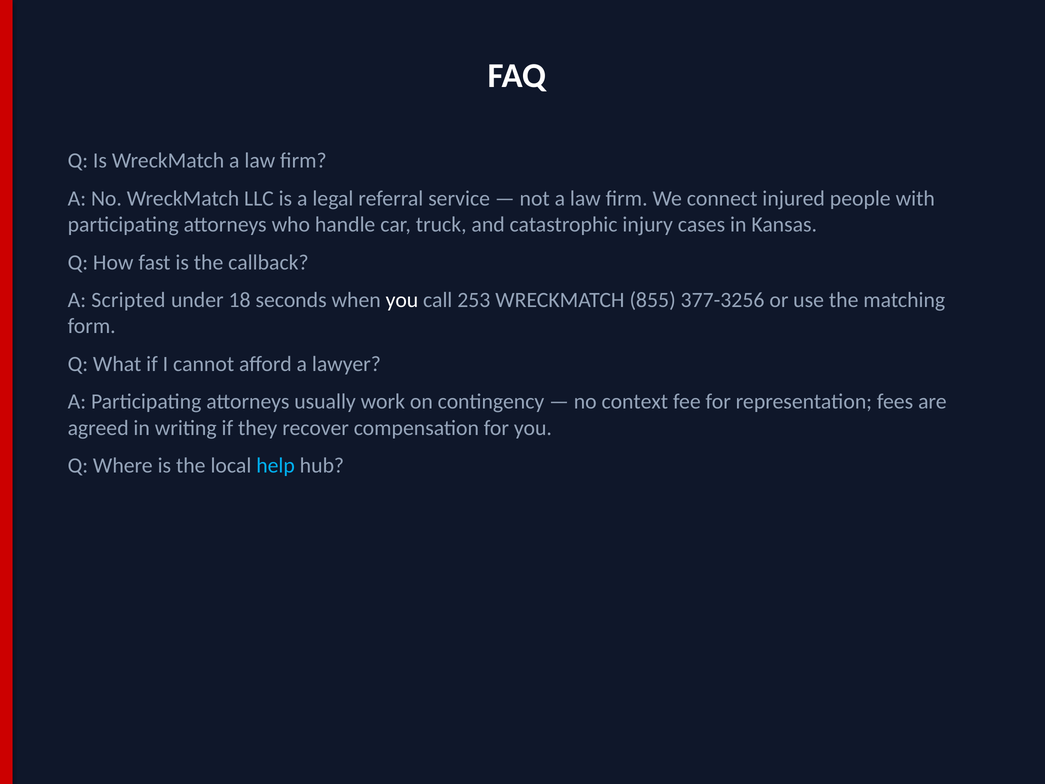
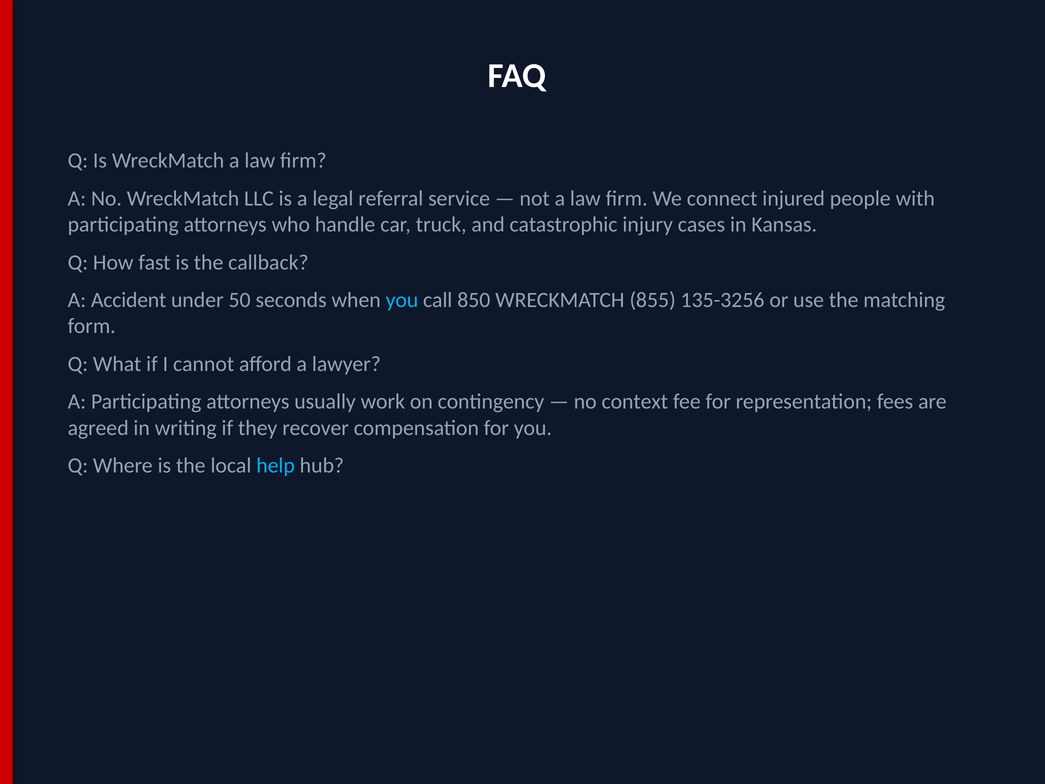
Scripted: Scripted -> Accident
18: 18 -> 50
you at (402, 300) colour: white -> light blue
253: 253 -> 850
377-3256: 377-3256 -> 135-3256
